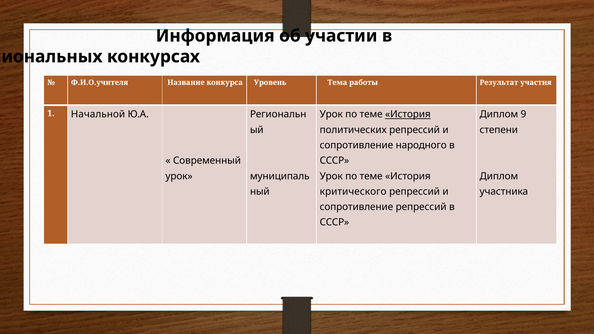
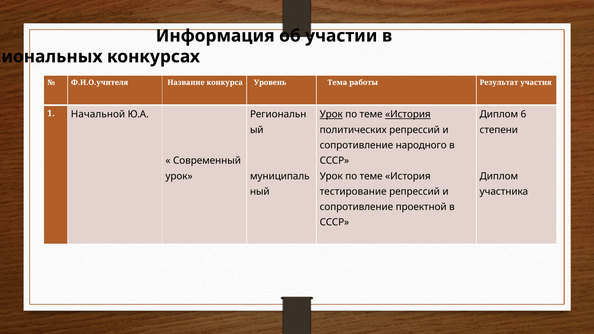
Урок at (331, 114) underline: none -> present
9: 9 -> 6
критического: критического -> тестирование
сопротивление репрессий: репрессий -> проектной
